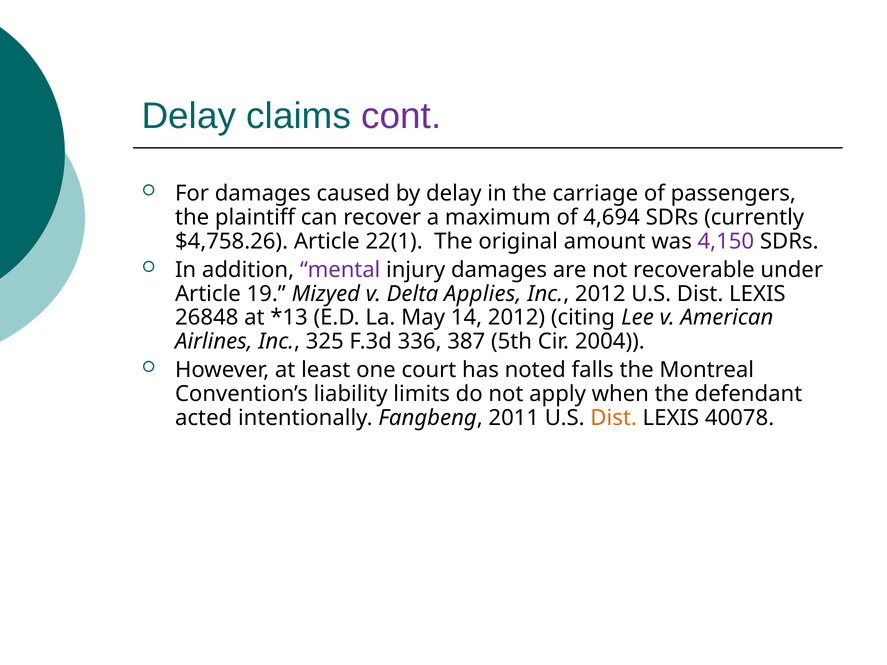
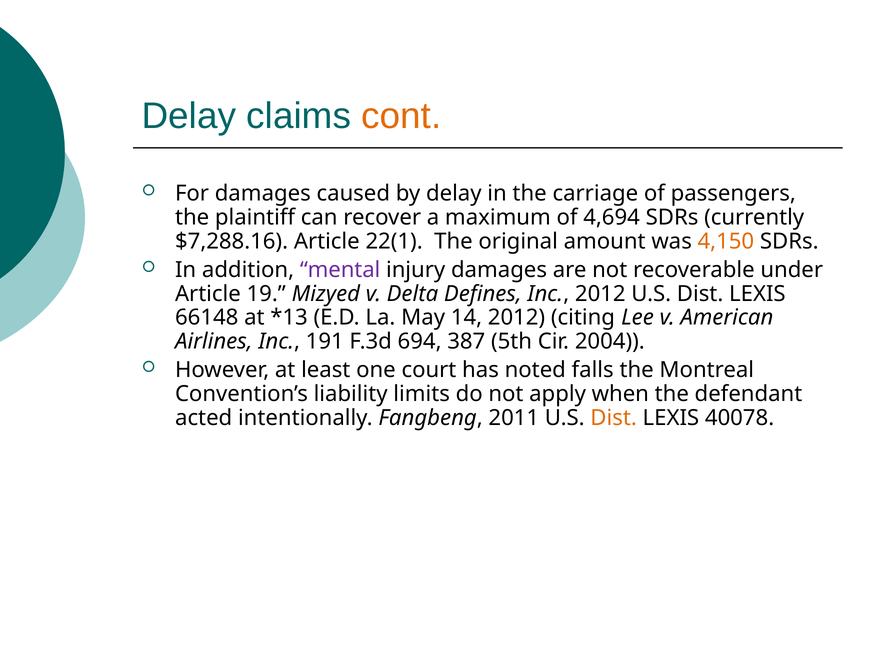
cont colour: purple -> orange
$4,758.26: $4,758.26 -> $7,288.16
4,150 colour: purple -> orange
Applies: Applies -> Defines
26848: 26848 -> 66148
325: 325 -> 191
336: 336 -> 694
